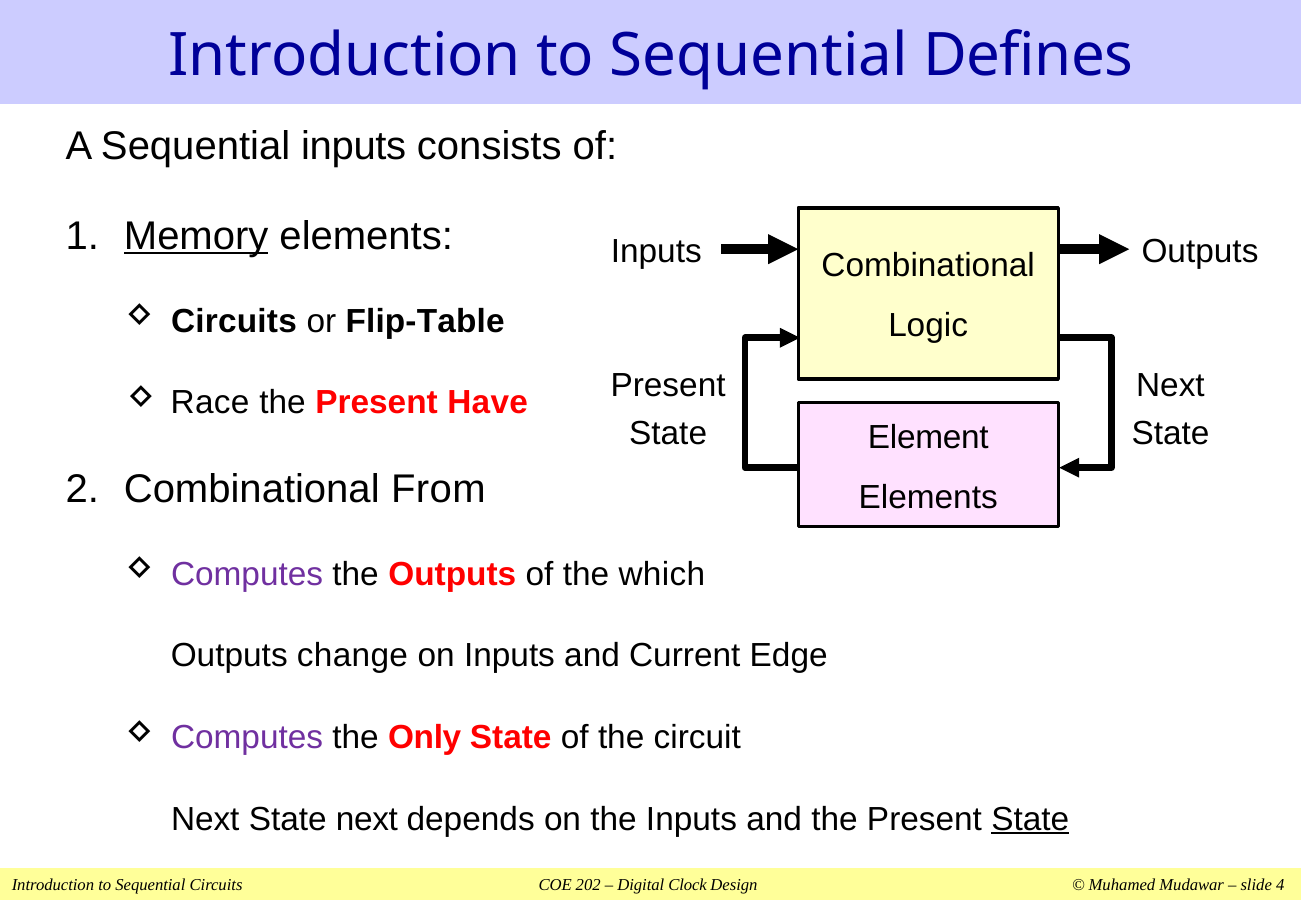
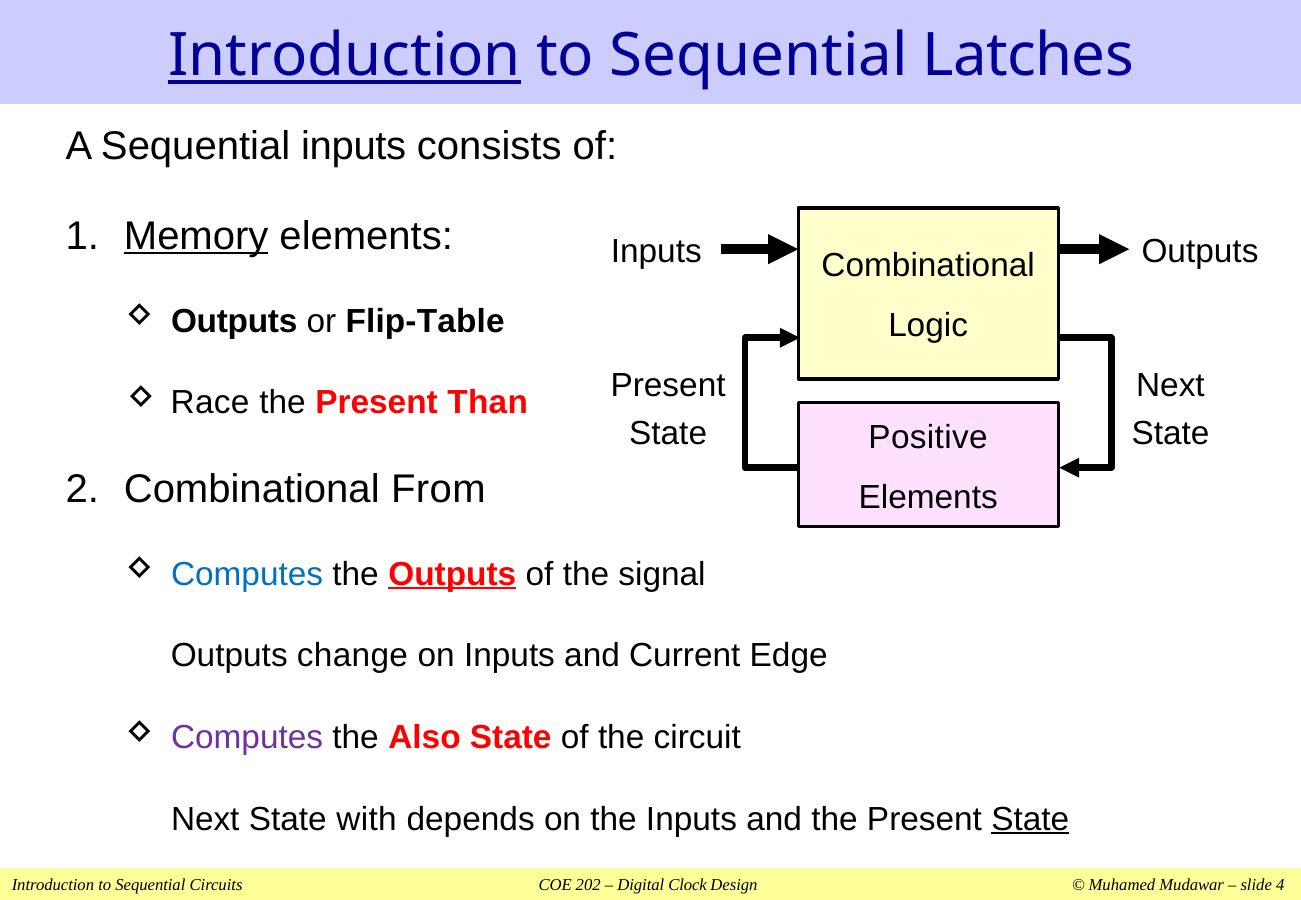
Introduction at (345, 56) underline: none -> present
Defines: Defines -> Latches
Circuits at (234, 321): Circuits -> Outputs
Have: Have -> Than
Element: Element -> Positive
Computes at (247, 574) colour: purple -> blue
Outputs at (452, 574) underline: none -> present
which: which -> signal
Only: Only -> Also
State next: next -> with
